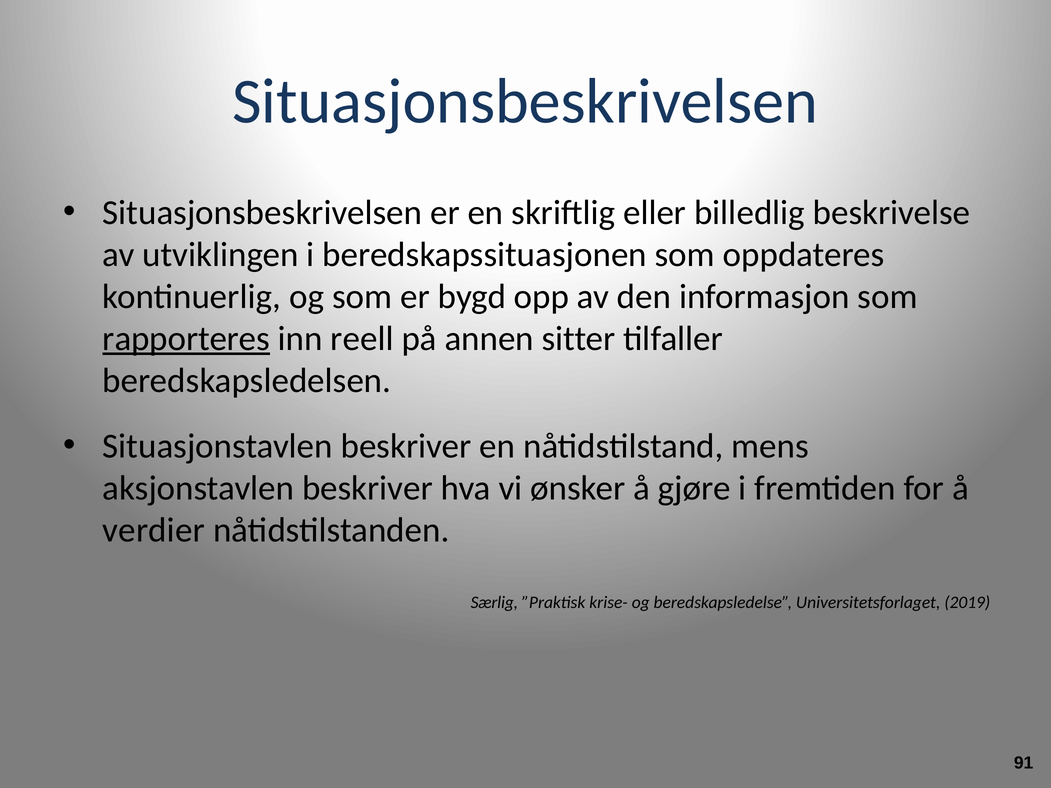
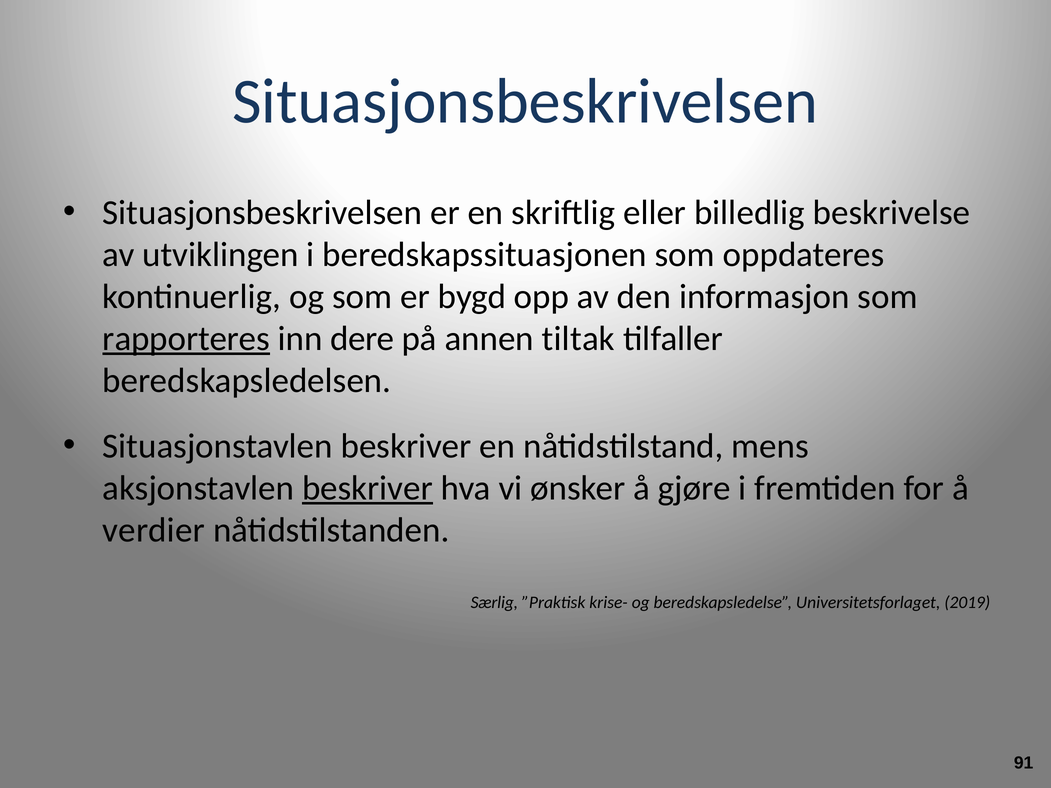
reell: reell -> dere
sitter: sitter -> tiltak
beskriver at (367, 488) underline: none -> present
